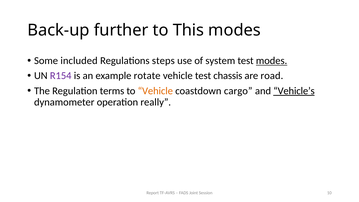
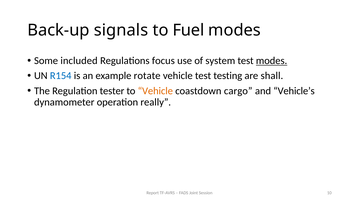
further: further -> signals
This: This -> Fuel
steps: steps -> focus
R154 colour: purple -> blue
chassis: chassis -> testing
road: road -> shall
terms: terms -> tester
Vehicle’s underline: present -> none
